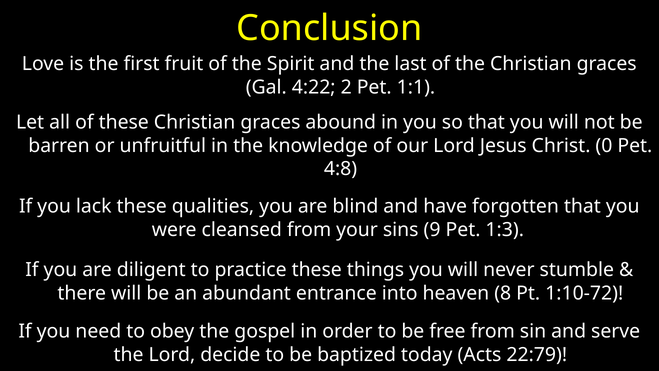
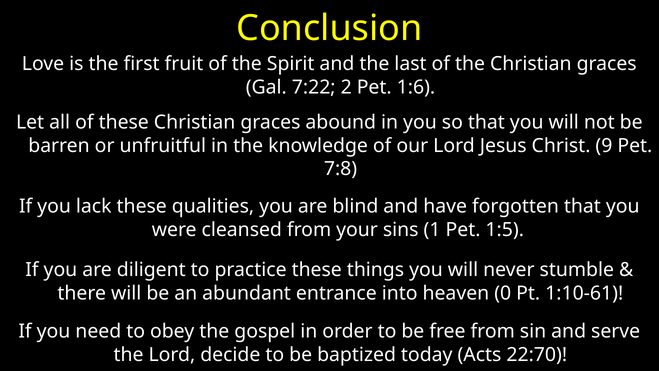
4:22: 4:22 -> 7:22
1:1: 1:1 -> 1:6
0: 0 -> 9
4:8: 4:8 -> 7:8
9: 9 -> 1
1:3: 1:3 -> 1:5
8: 8 -> 0
1:10-72: 1:10-72 -> 1:10-61
22:79: 22:79 -> 22:70
